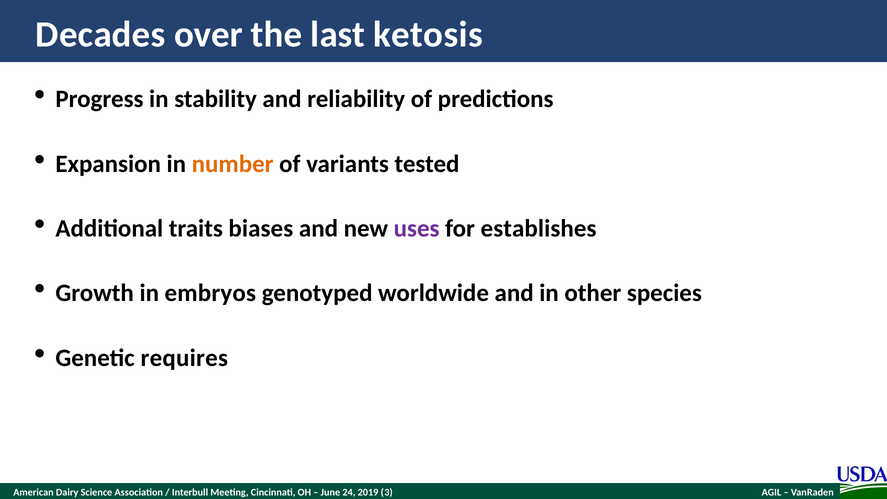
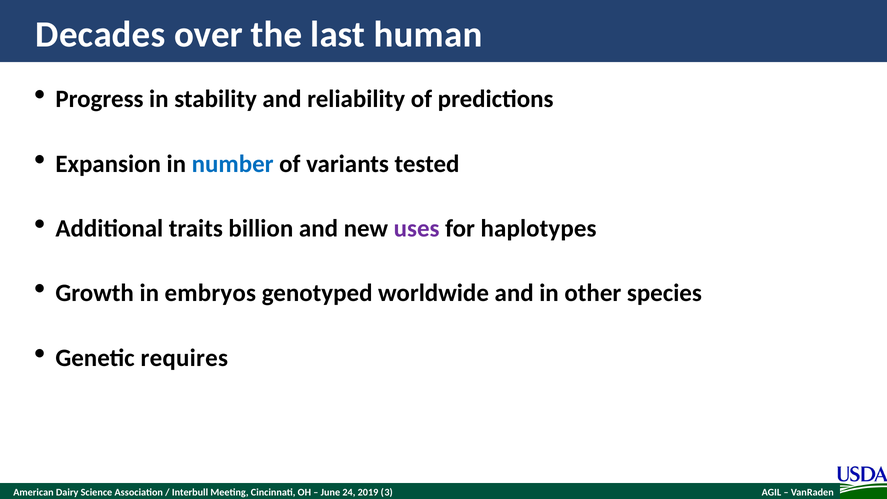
ketosis: ketosis -> human
number colour: orange -> blue
biases: biases -> billion
establishes: establishes -> haplotypes
